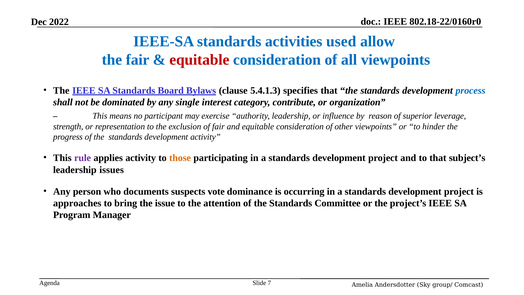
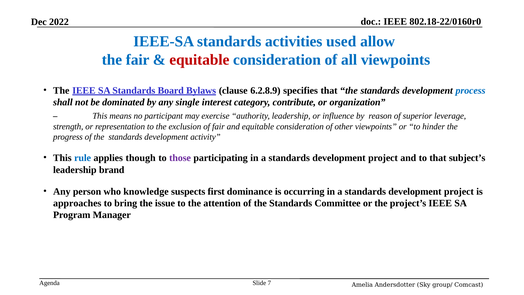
5.4.1.3: 5.4.1.3 -> 6.2.8.9
rule colour: purple -> blue
applies activity: activity -> though
those colour: orange -> purple
issues: issues -> brand
documents: documents -> knowledge
vote: vote -> first
